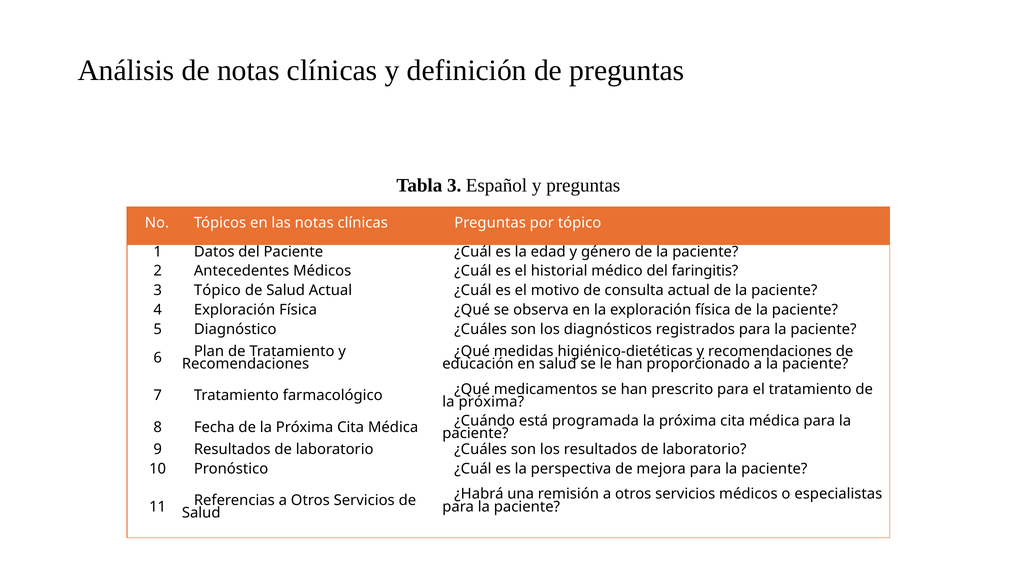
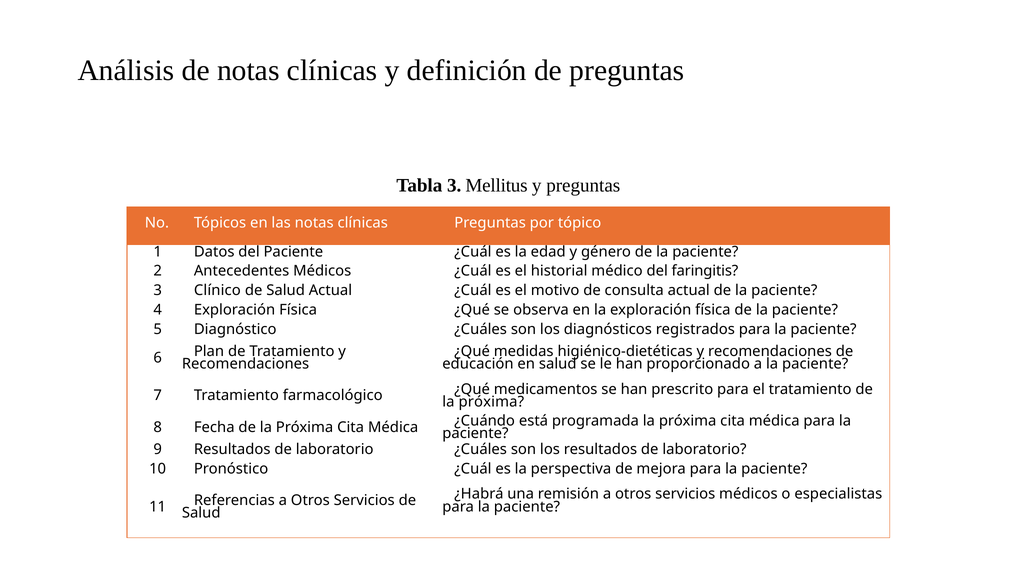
Español: Español -> Mellitus
3 Tópico: Tópico -> Clínico
